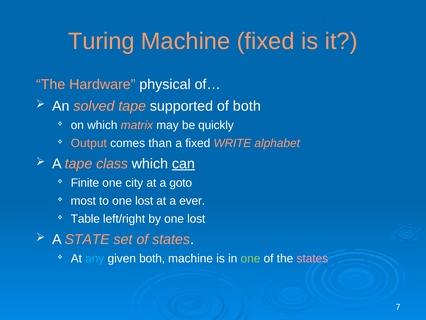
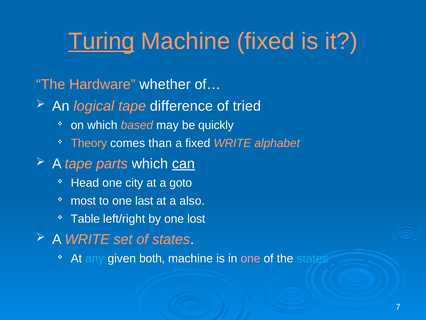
Turing underline: none -> present
physical: physical -> whether
solved: solved -> logical
supported: supported -> difference
of both: both -> tried
matrix: matrix -> based
Output: Output -> Theory
class: class -> parts
Finite: Finite -> Head
to one lost: lost -> last
ever: ever -> also
A STATE: STATE -> WRITE
one at (250, 258) colour: light green -> pink
states at (312, 258) colour: pink -> light blue
